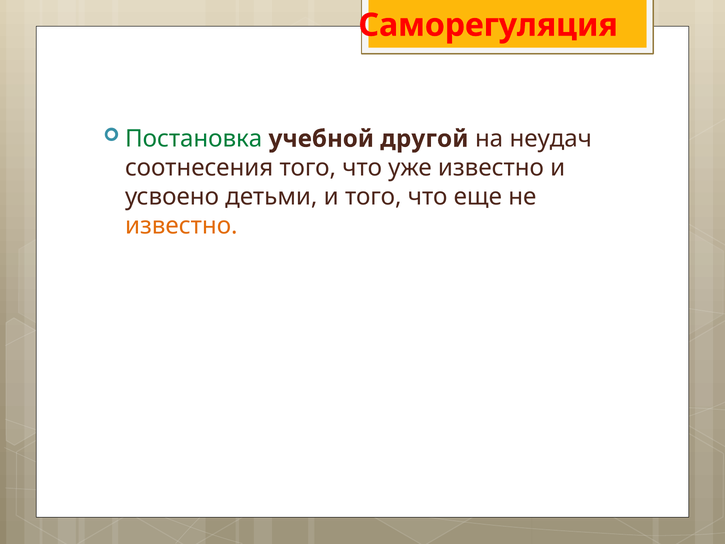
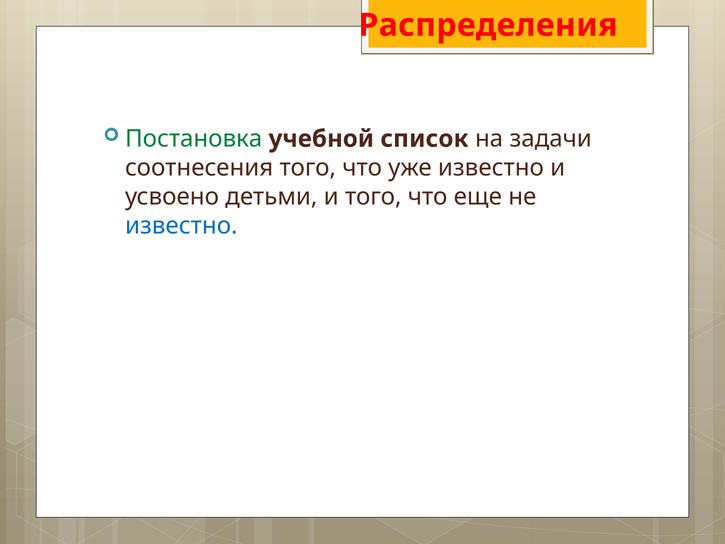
Саморегуляция: Саморегуляция -> Распределения
другой: другой -> список
неудач: неудач -> задачи
известно at (181, 226) colour: orange -> blue
